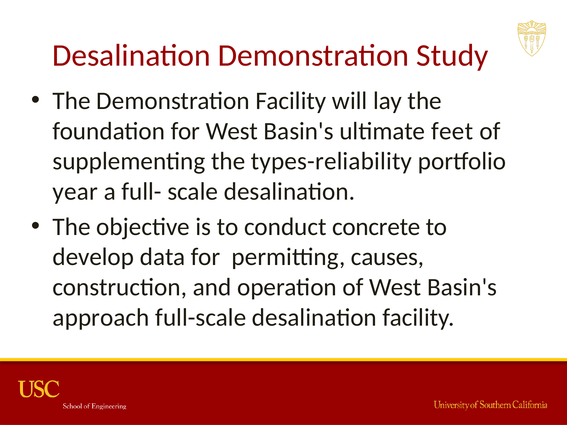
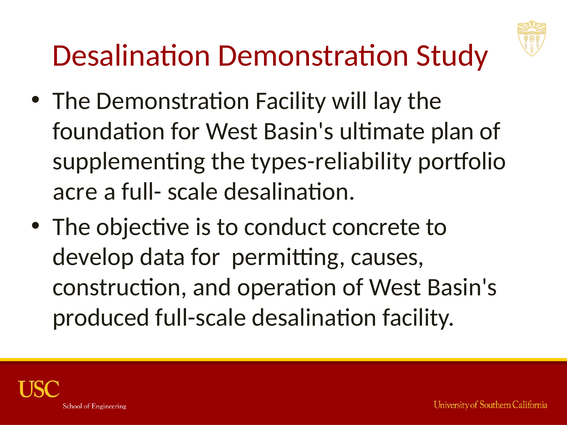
feet: feet -> plan
year: year -> acre
approach: approach -> produced
